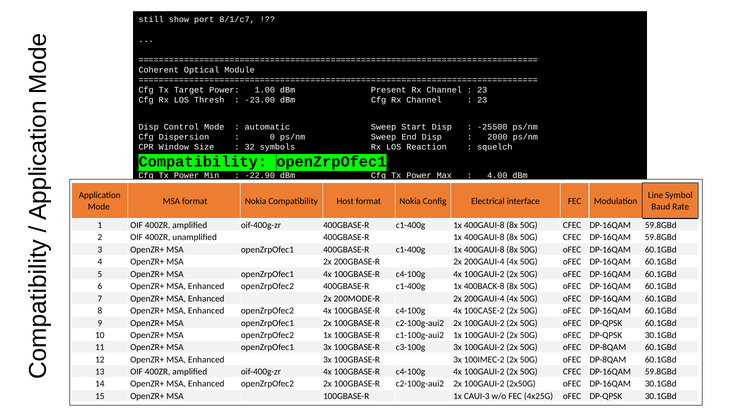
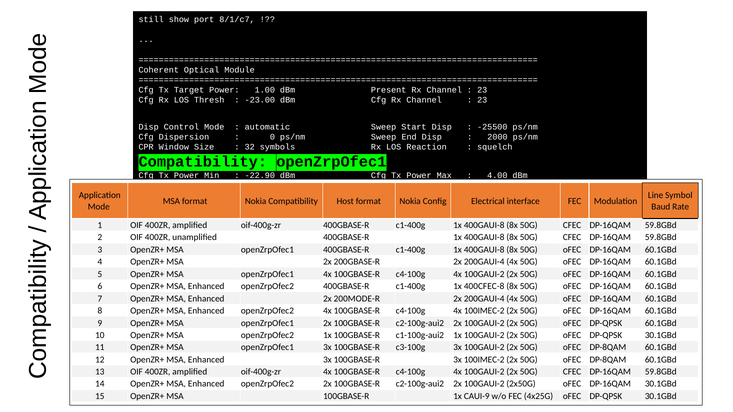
400BACK-8: 400BACK-8 -> 400CFEC-8
4x 100CASE-2: 100CASE-2 -> 100IMEC-2
CAUI-3: CAUI-3 -> CAUI-9
